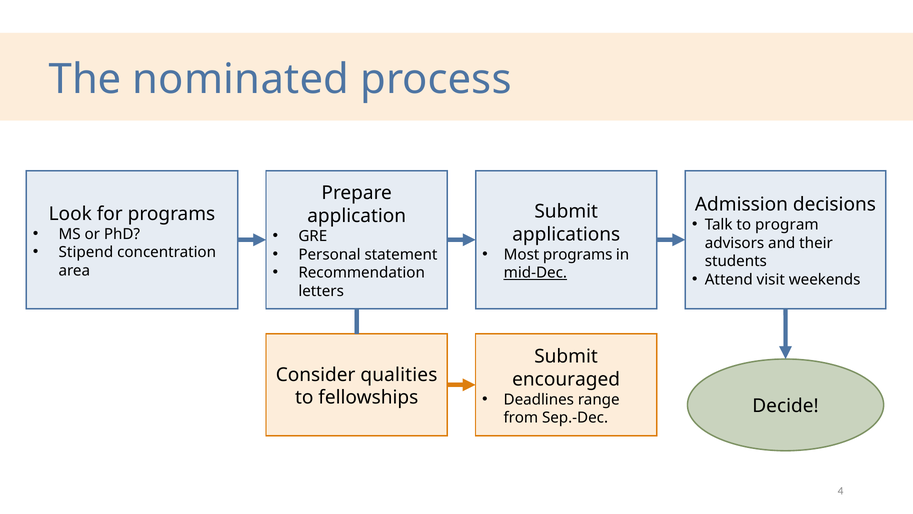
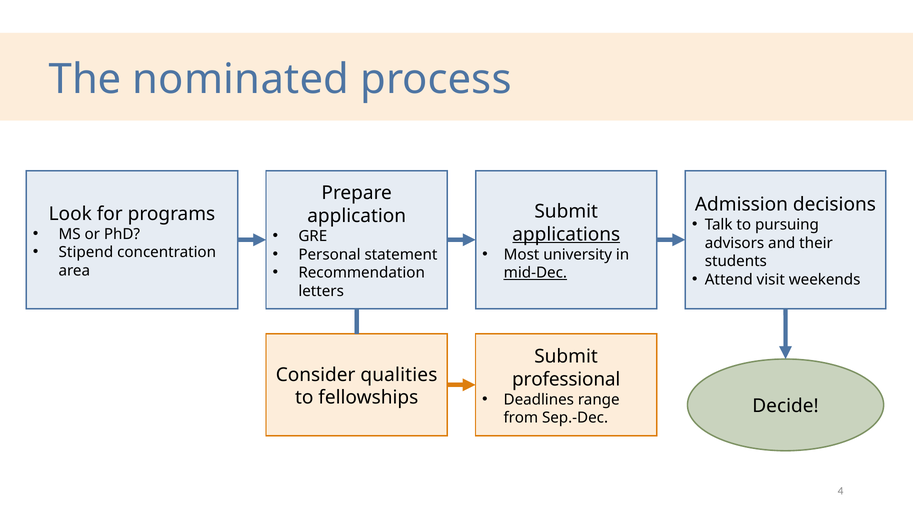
program: program -> pursuing
applications underline: none -> present
Most programs: programs -> university
encouraged: encouraged -> professional
